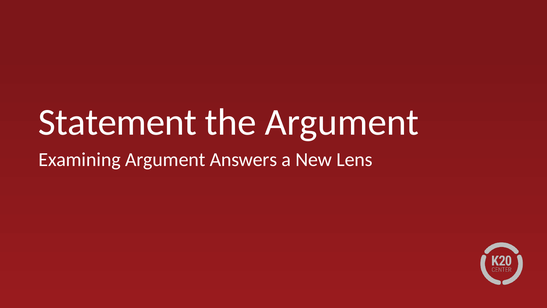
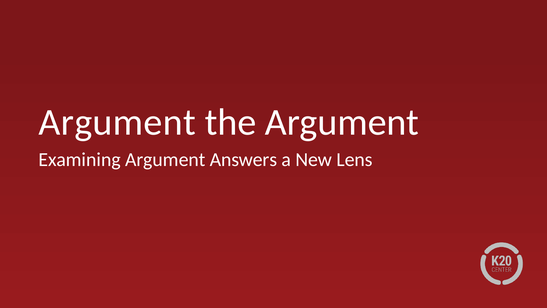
Statement at (118, 122): Statement -> Argument
